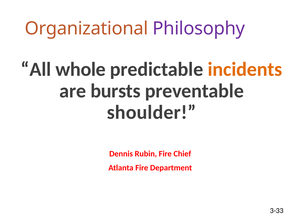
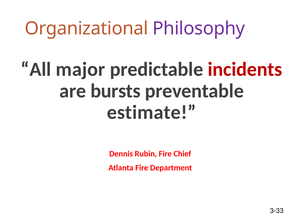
whole: whole -> major
incidents colour: orange -> red
shoulder: shoulder -> estimate
